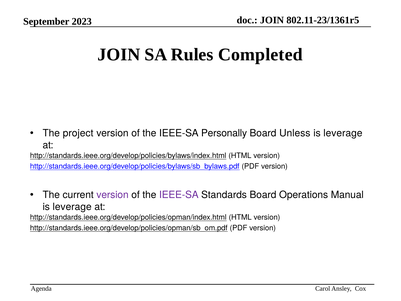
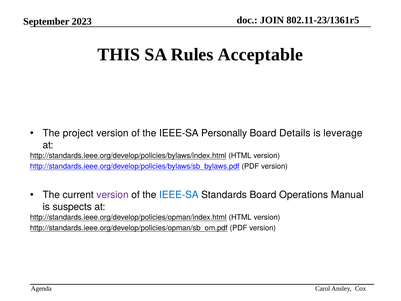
JOIN at (119, 55): JOIN -> THIS
Completed: Completed -> Acceptable
Unless: Unless -> Details
IEEE-SA at (179, 195) colour: purple -> blue
leverage at (72, 207): leverage -> suspects
